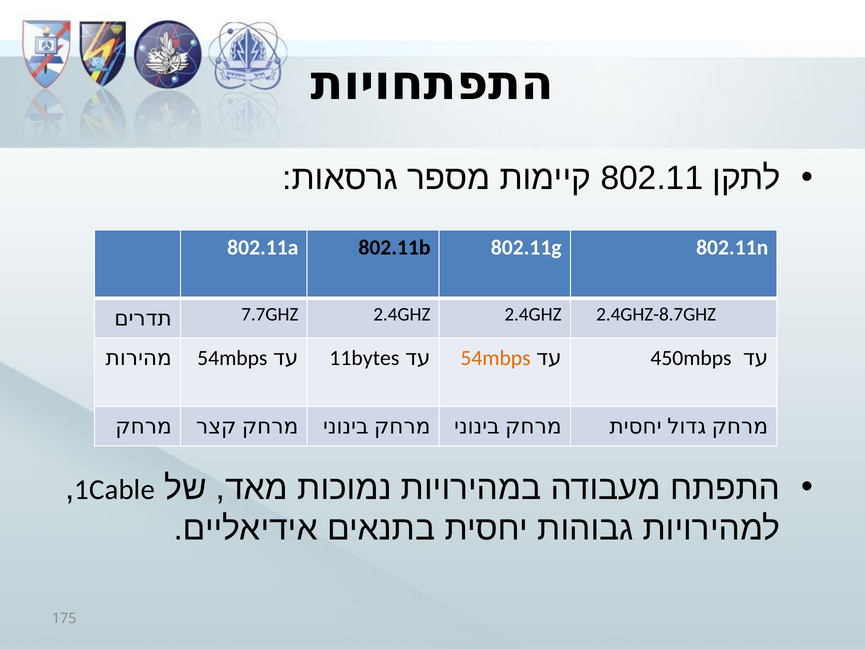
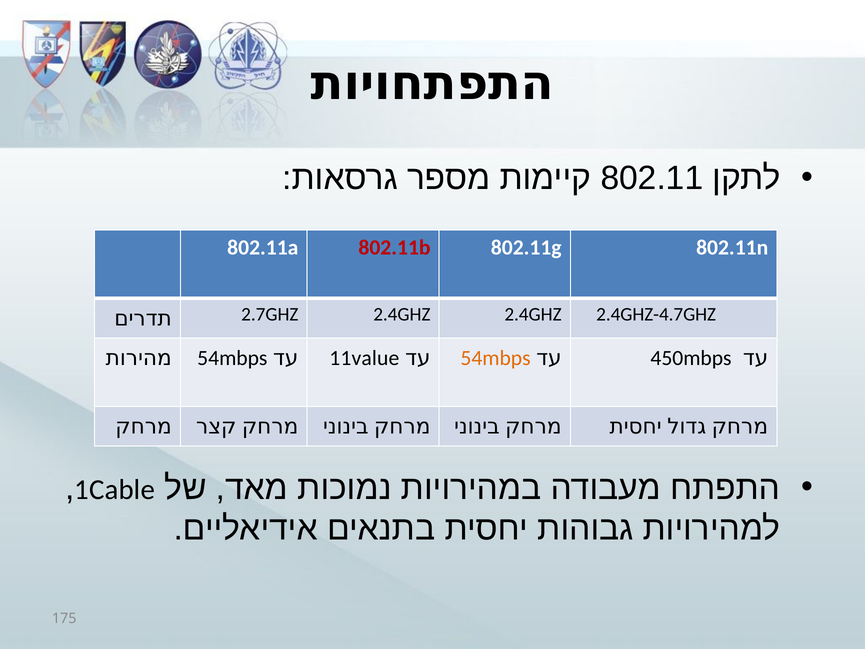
802.11b colour: black -> red
7.7GHZ: 7.7GHZ -> 2.7GHZ
2.4GHZ-8.7GHZ: 2.4GHZ-8.7GHZ -> 2.4GHZ-4.7GHZ
11bytes: 11bytes -> 11value
